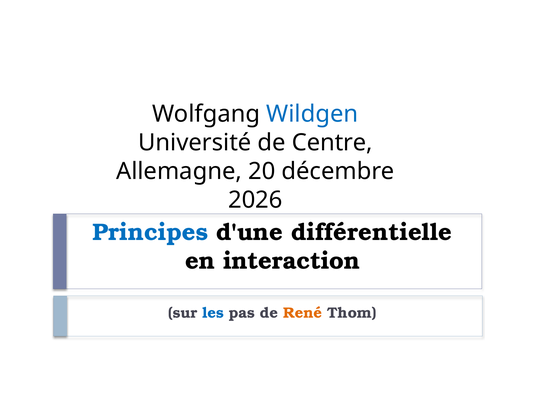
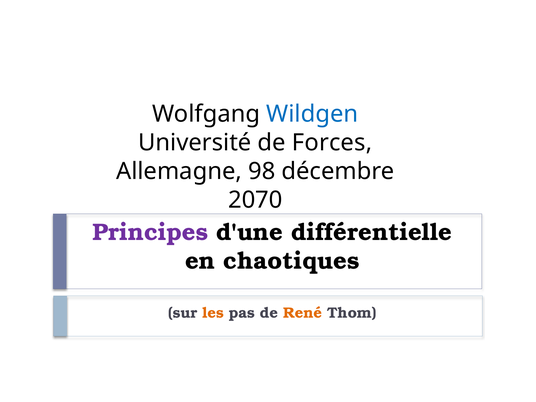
Centre: Centre -> Forces
20: 20 -> 98
2026: 2026 -> 2070
Principes colour: blue -> purple
interaction: interaction -> chaotiques
les colour: blue -> orange
